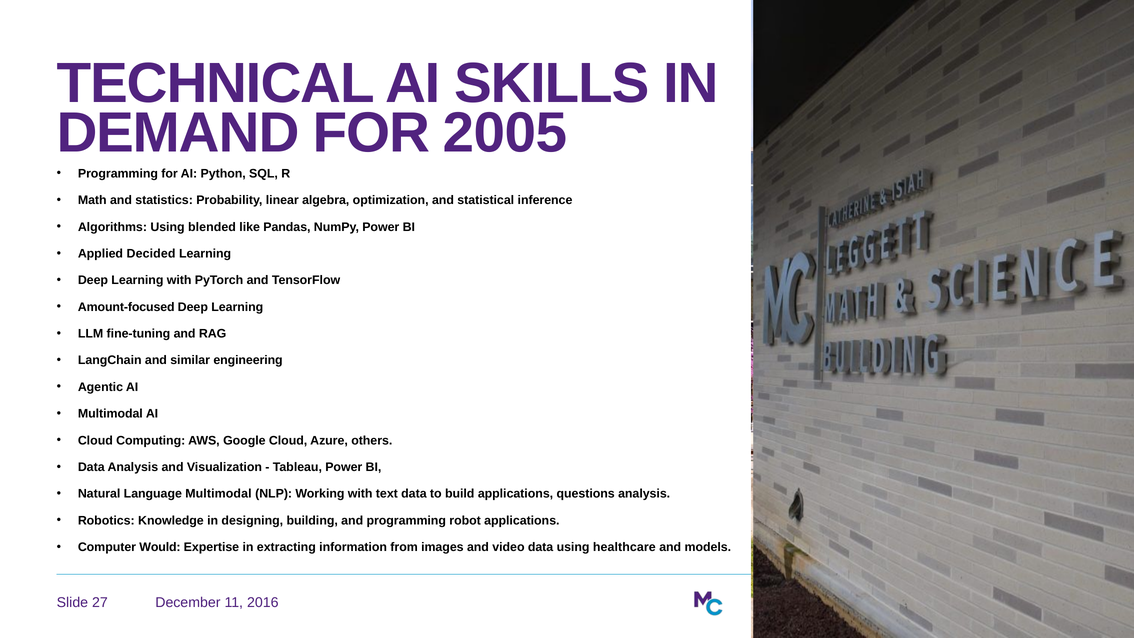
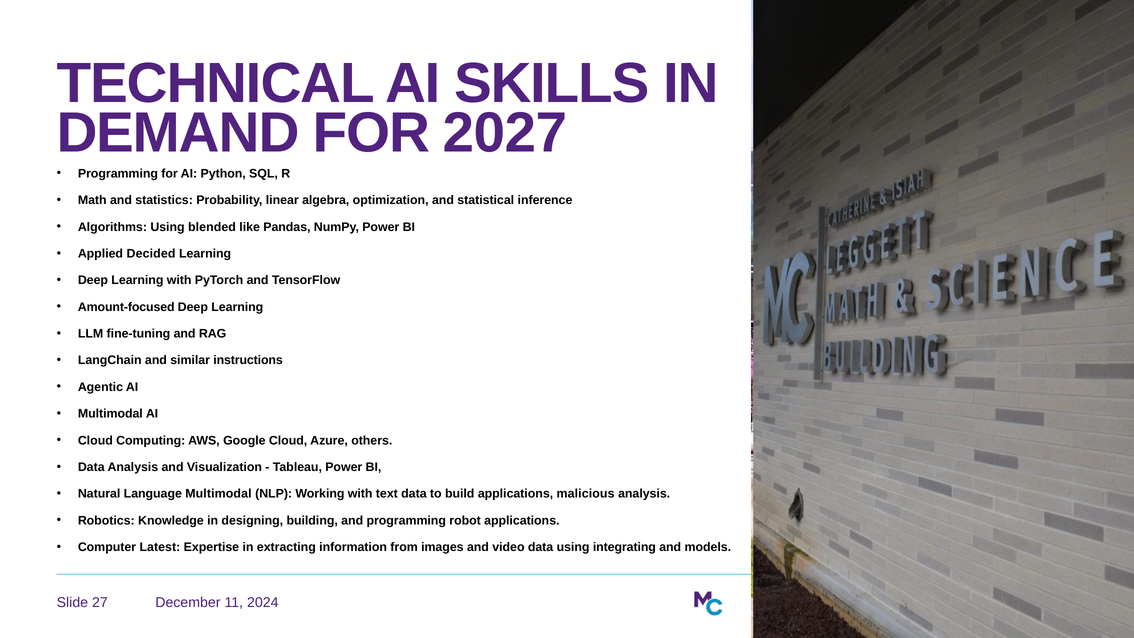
2005: 2005 -> 2027
engineering: engineering -> instructions
questions: questions -> malicious
Would: Would -> Latest
healthcare: healthcare -> integrating
2016: 2016 -> 2024
